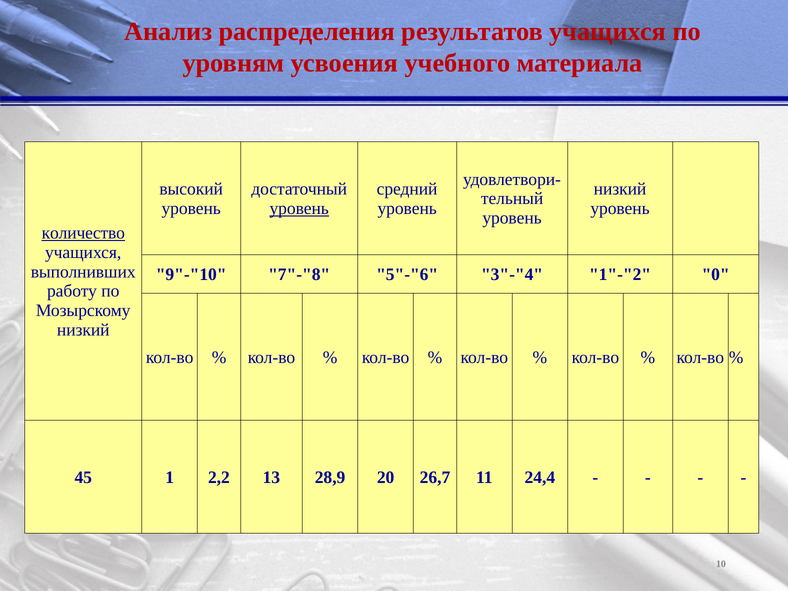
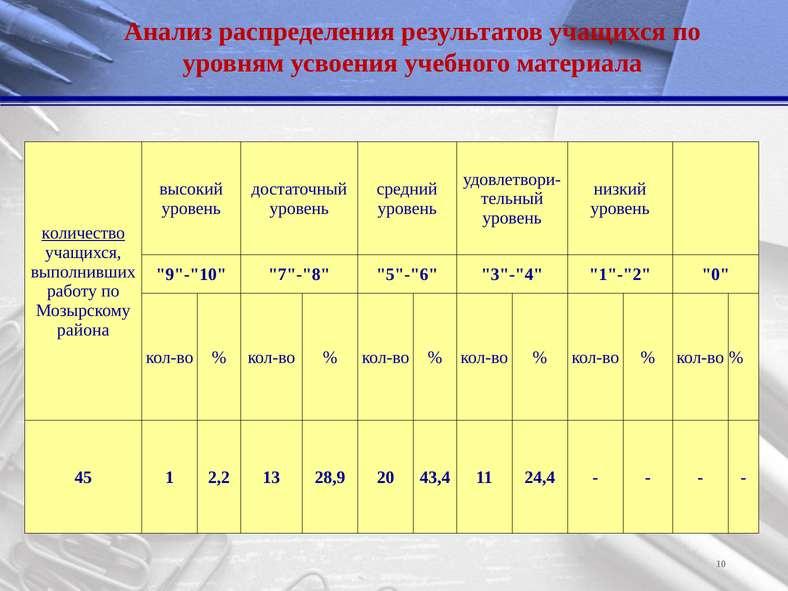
уровень at (299, 208) underline: present -> none
низкий at (83, 330): низкий -> района
26,7: 26,7 -> 43,4
